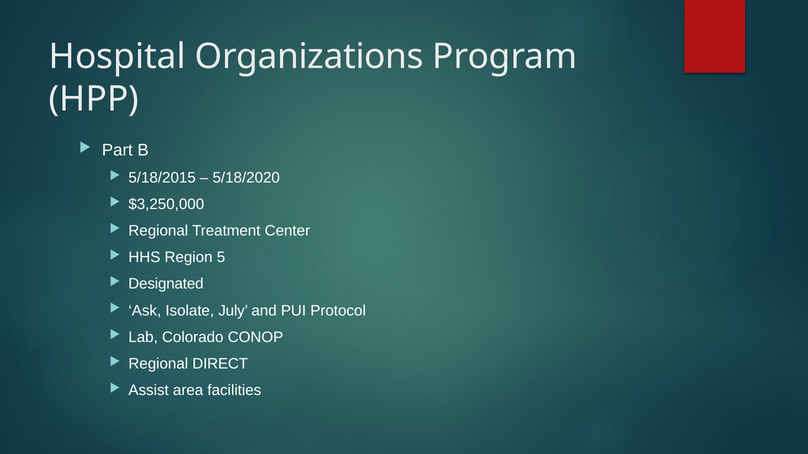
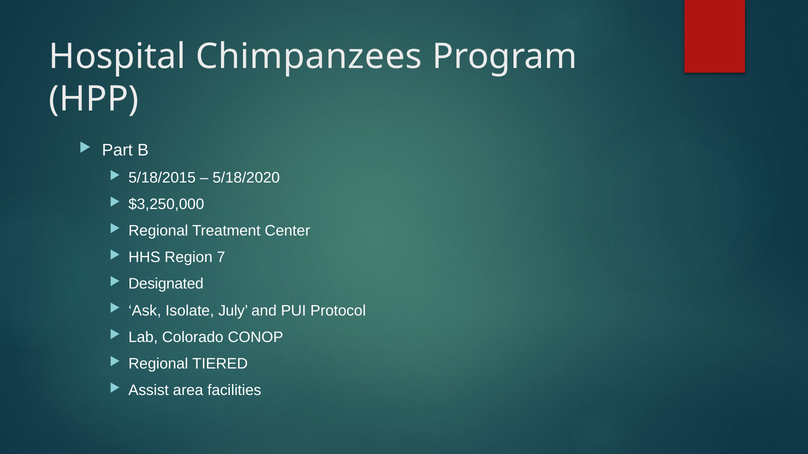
Organizations: Organizations -> Chimpanzees
5: 5 -> 7
DIRECT: DIRECT -> TIERED
